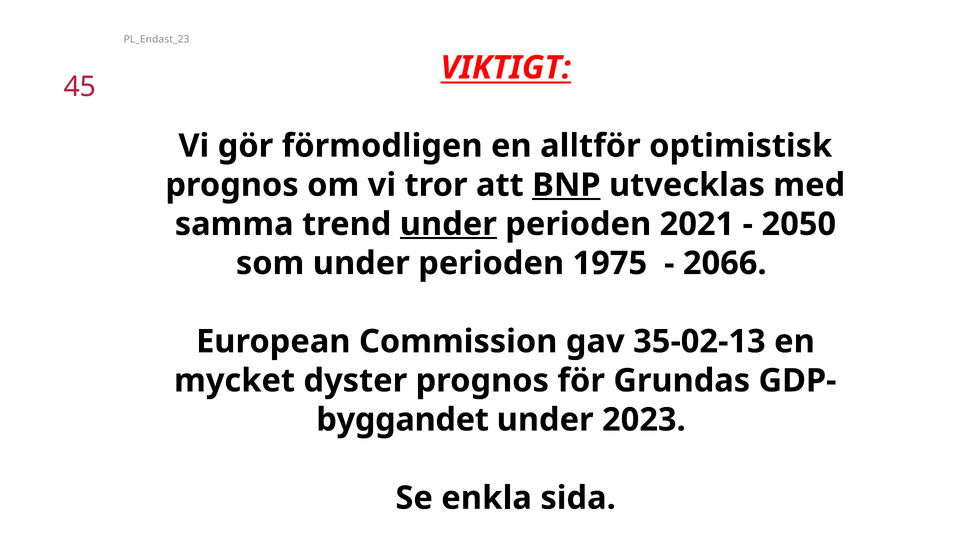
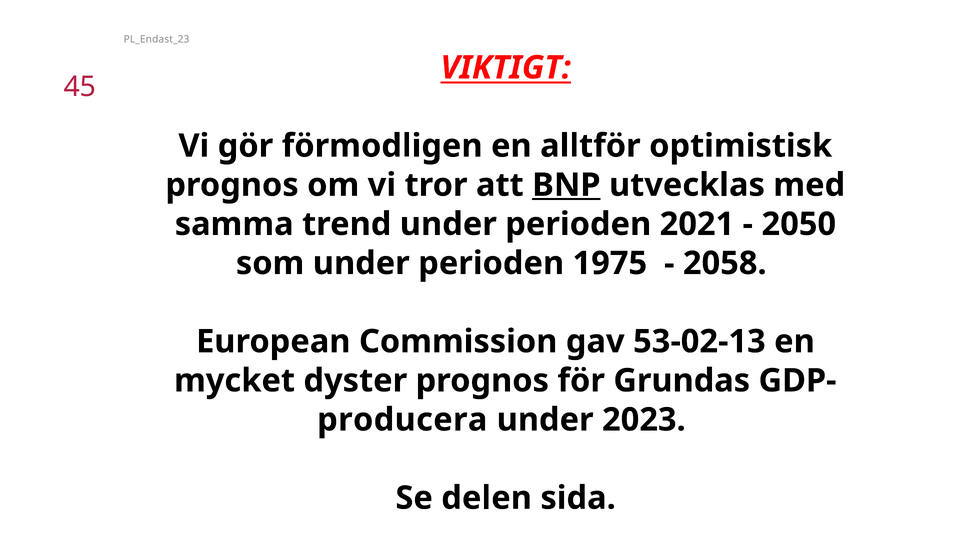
under at (448, 224) underline: present -> none
2066: 2066 -> 2058
35-02-13: 35-02-13 -> 53-02-13
byggandet: byggandet -> producera
enkla: enkla -> delen
